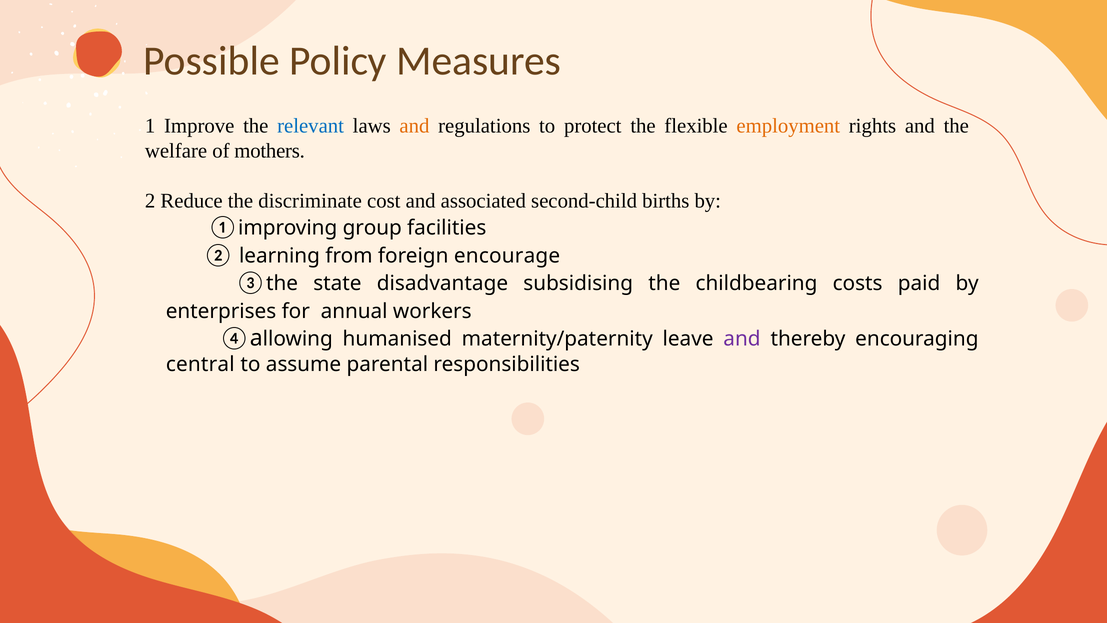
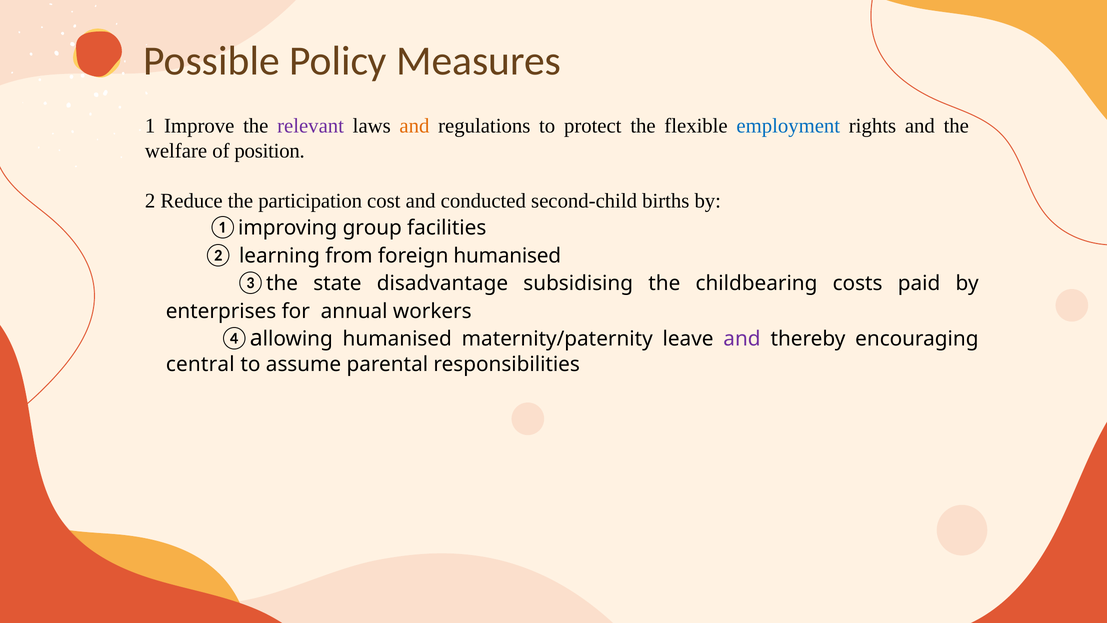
relevant colour: blue -> purple
employment colour: orange -> blue
mothers: mothers -> position
discriminate: discriminate -> participation
associated: associated -> conducted
foreign encourage: encourage -> humanised
